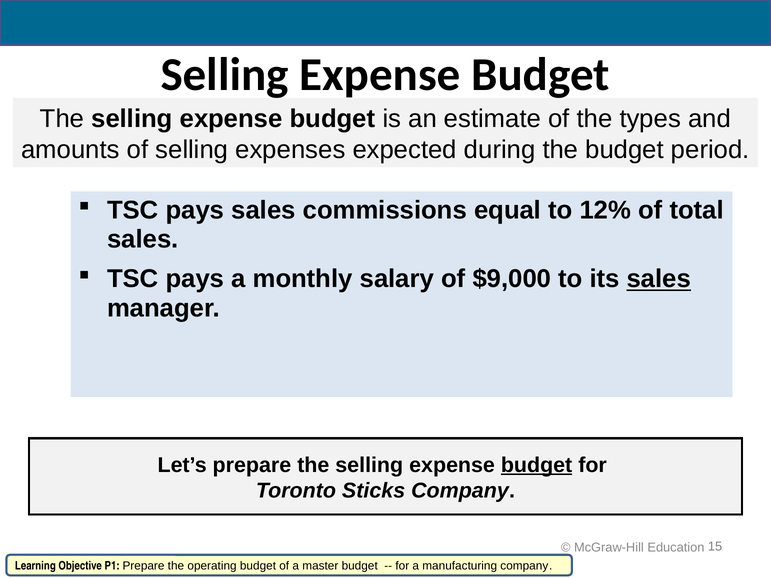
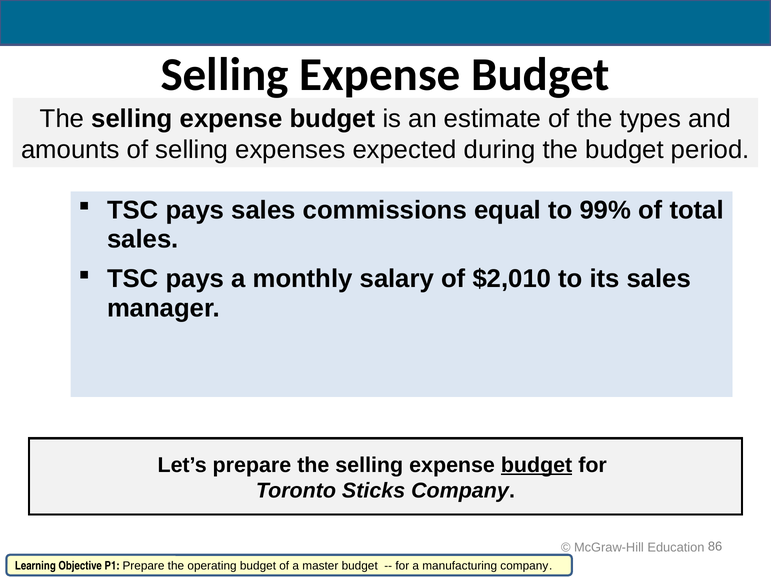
12%: 12% -> 99%
$9,000: $9,000 -> $2,010
sales at (659, 279) underline: present -> none
15: 15 -> 86
